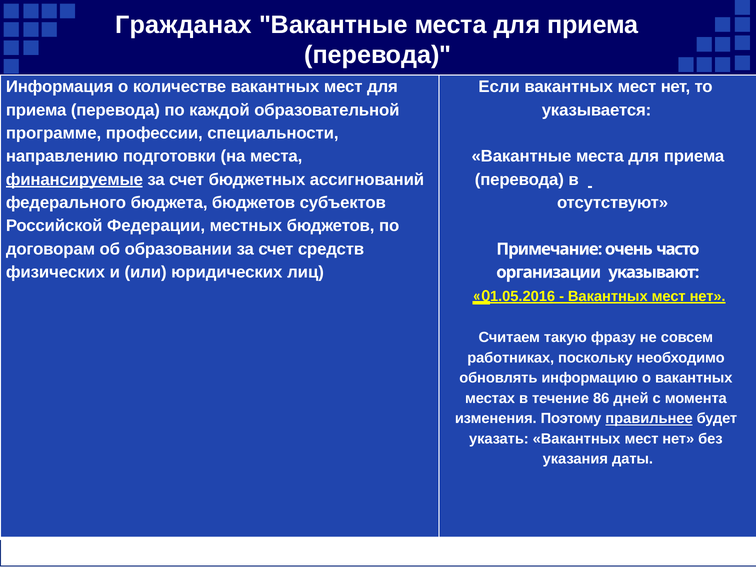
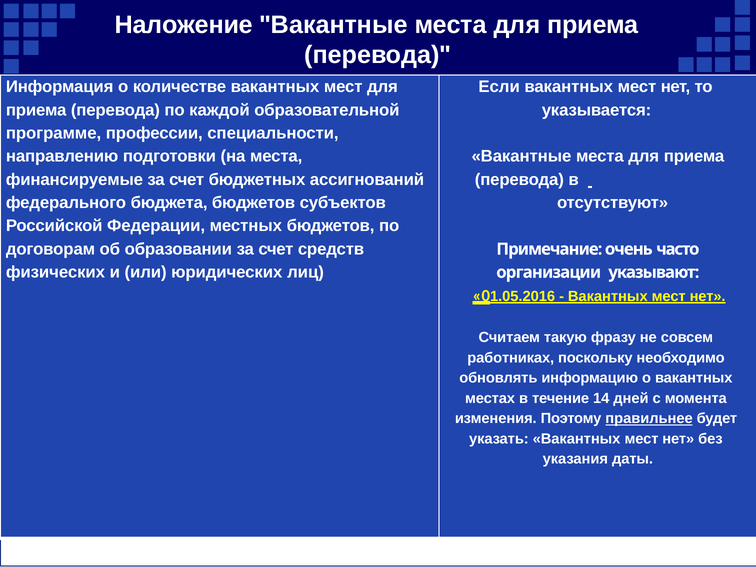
Гражданах: Гражданах -> Наложение
финансируемые underline: present -> none
86: 86 -> 14
